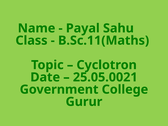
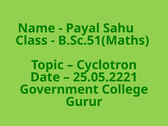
B.Sc.11(Maths: B.Sc.11(Maths -> B.Sc.51(Maths
25.05.0021: 25.05.0021 -> 25.05.2221
